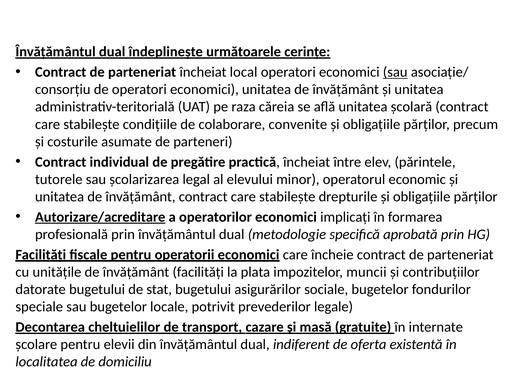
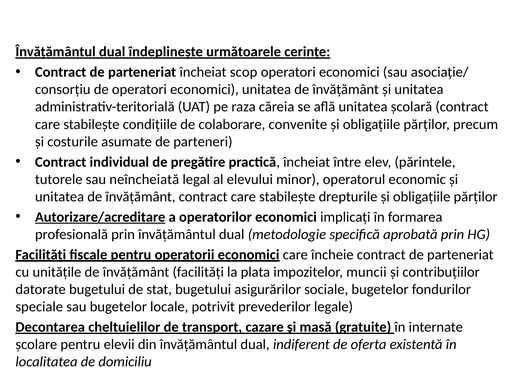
local: local -> scop
sau at (395, 72) underline: present -> none
şcolarizarea: şcolarizarea -> neîncheiată
